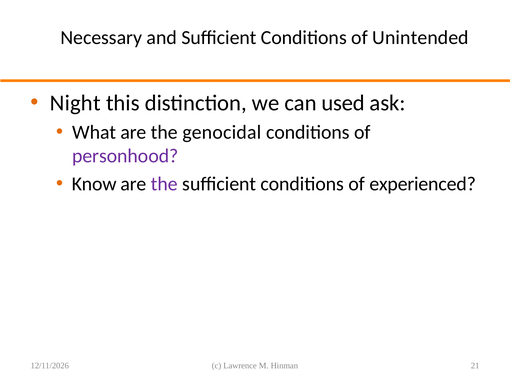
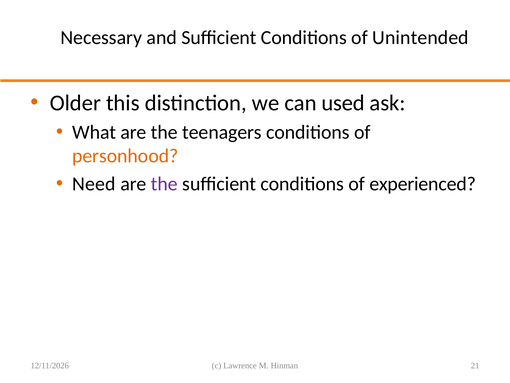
Night: Night -> Older
genocidal: genocidal -> teenagers
personhood colour: purple -> orange
Know: Know -> Need
